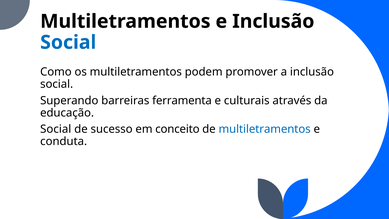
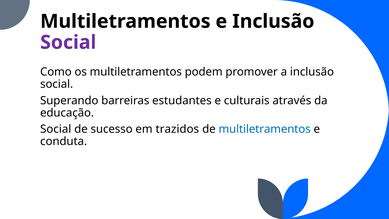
Social at (68, 42) colour: blue -> purple
ferramenta: ferramenta -> estudantes
conceito: conceito -> trazidos
